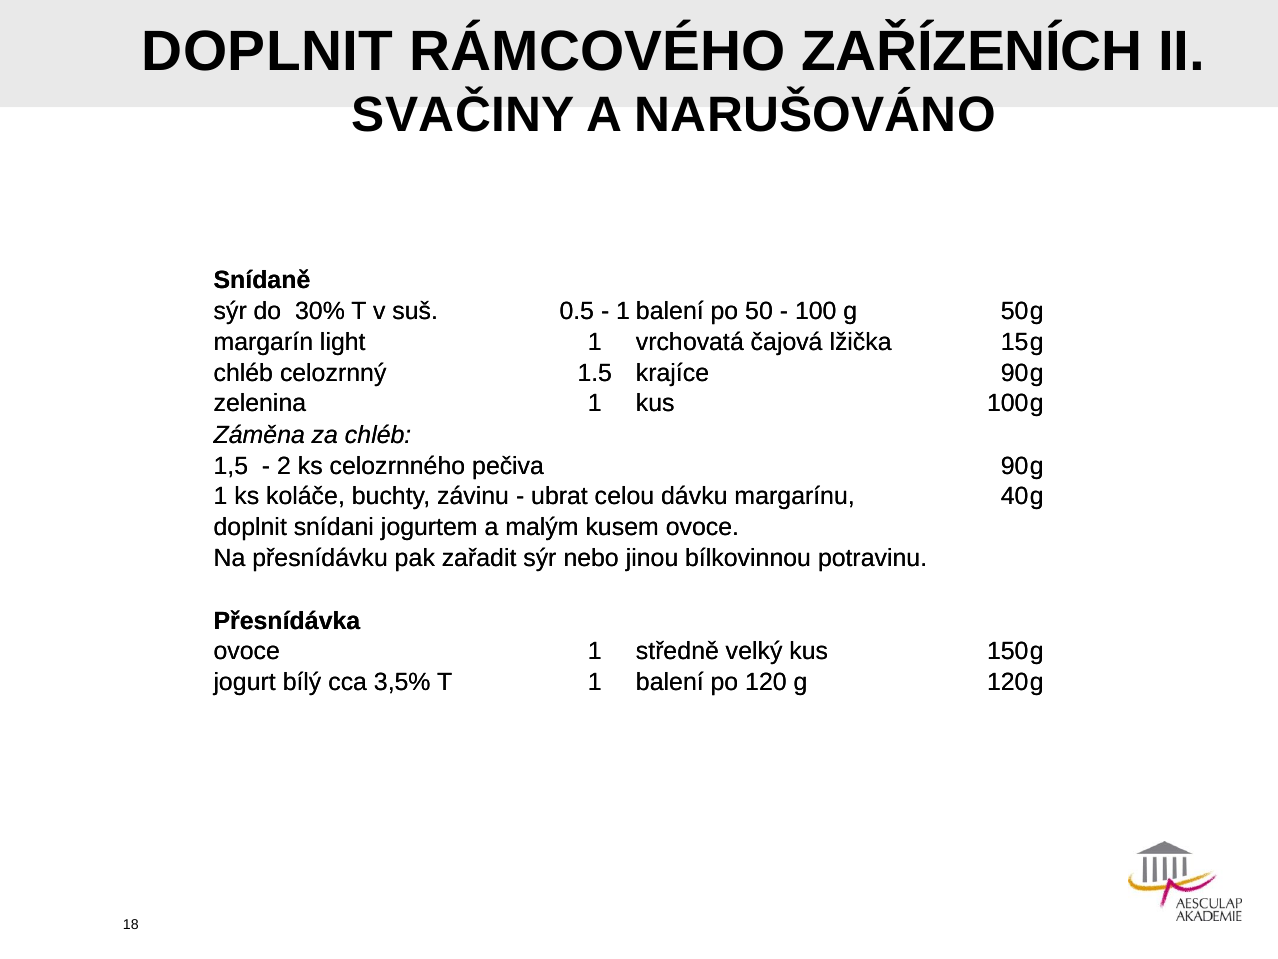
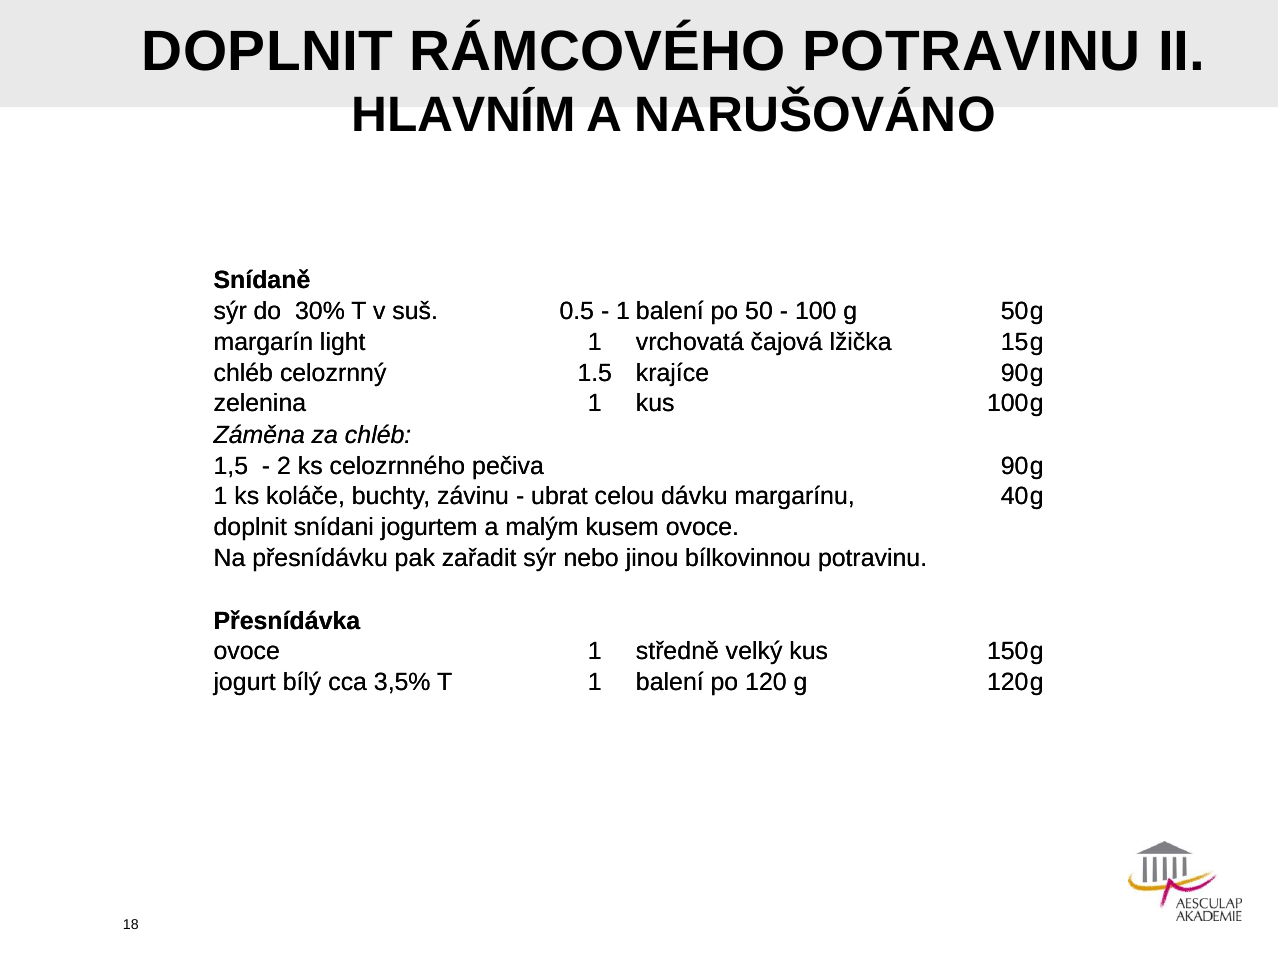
RÁMCOVÉHO ZAŘÍZENÍCH: ZAŘÍZENÍCH -> POTRAVINU
SVAČINY: SVAČINY -> HLAVNÍM
